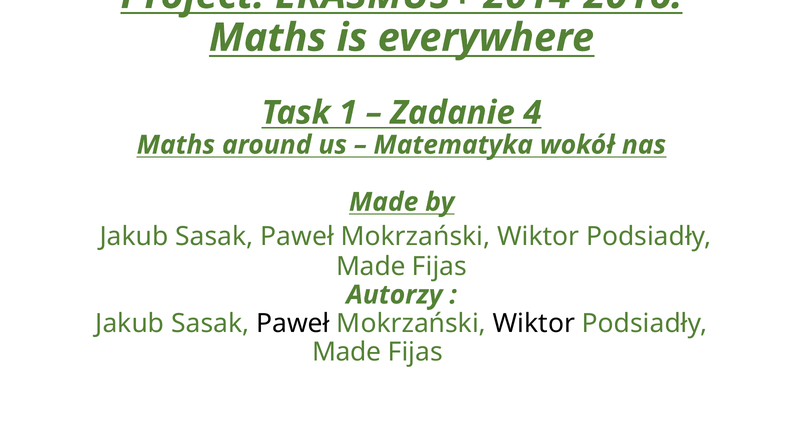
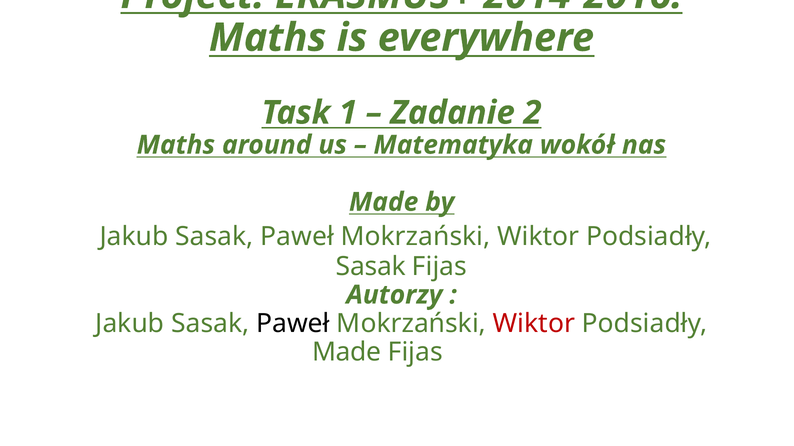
4: 4 -> 2
Made at (371, 267): Made -> Sasak
Wiktor at (534, 324) colour: black -> red
